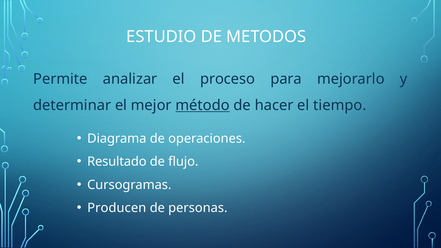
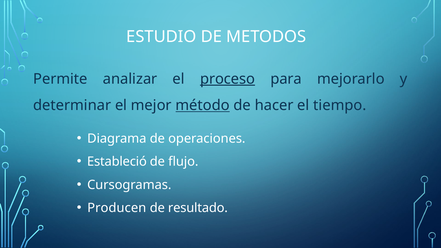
proceso underline: none -> present
Resultado: Resultado -> Estableció
personas: personas -> resultado
